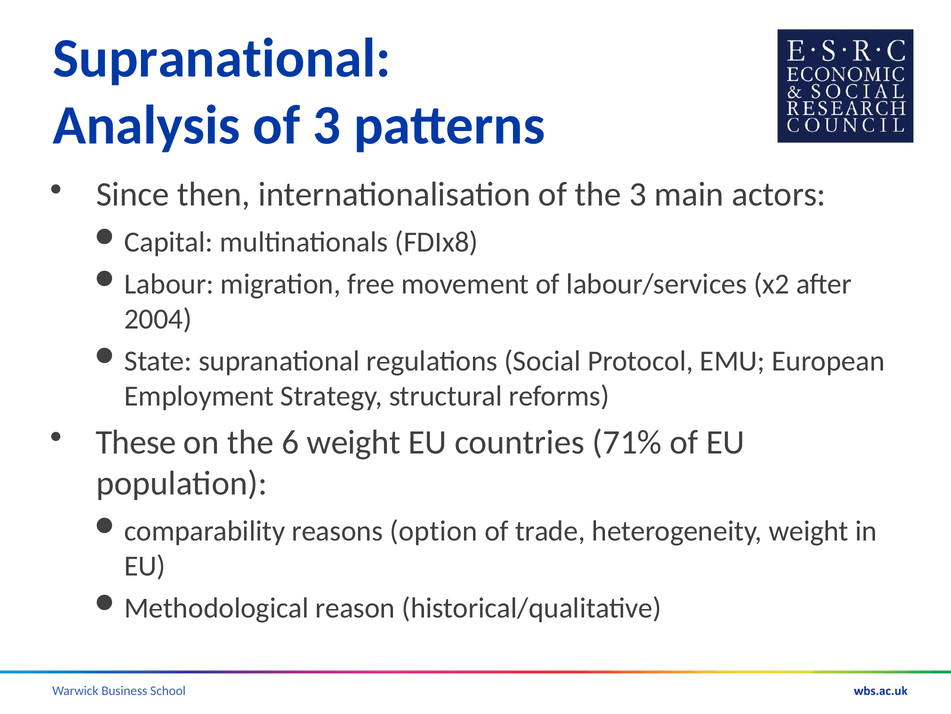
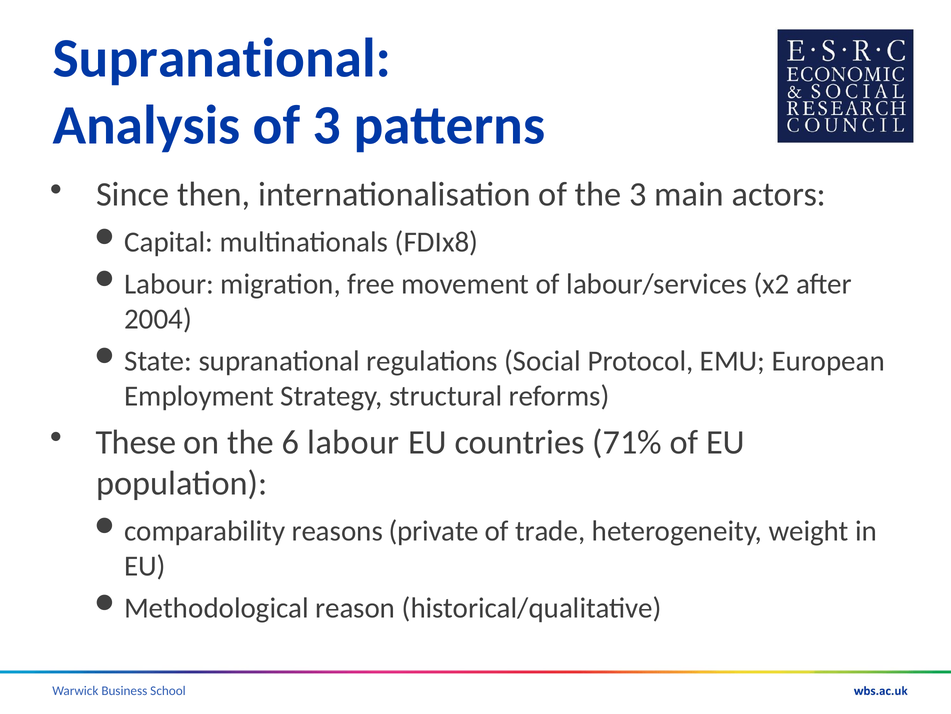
6 weight: weight -> labour
option: option -> private
